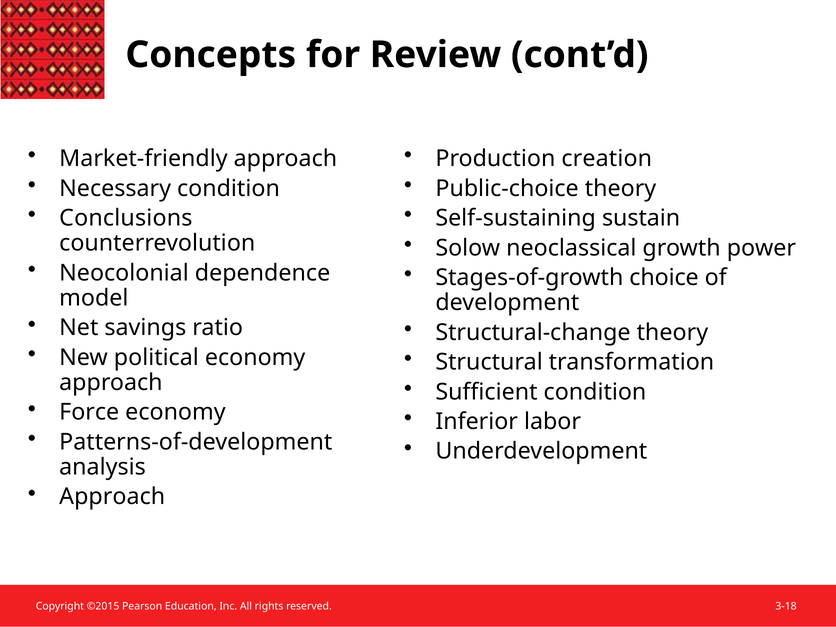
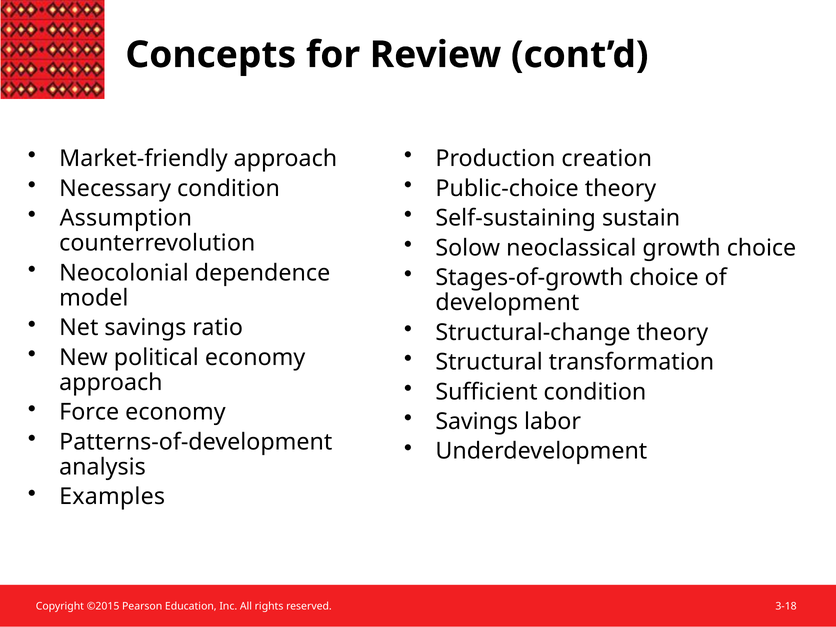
Conclusions: Conclusions -> Assumption
growth power: power -> choice
Inferior at (477, 422): Inferior -> Savings
Approach at (112, 497): Approach -> Examples
